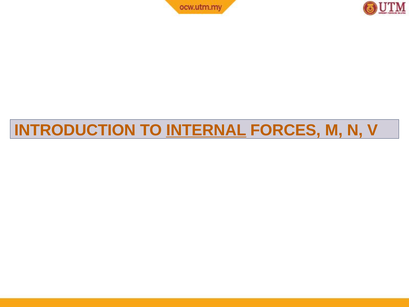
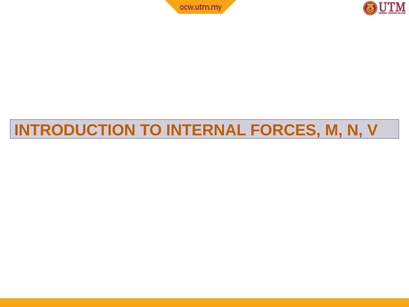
INTERNAL underline: present -> none
